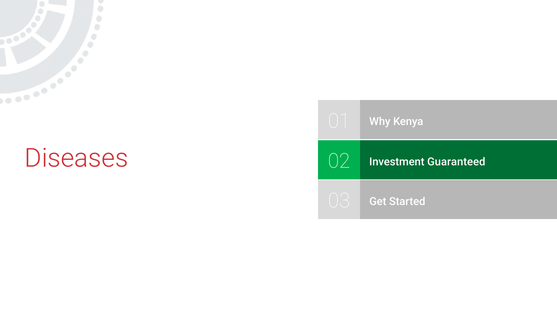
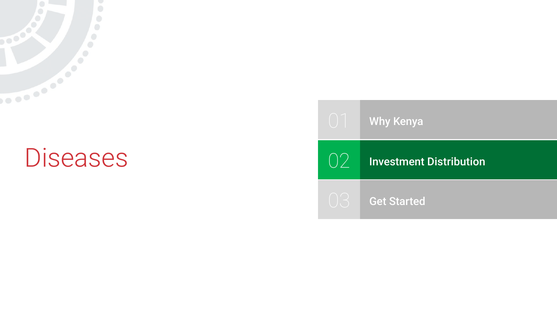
Guaranteed: Guaranteed -> Distribution
